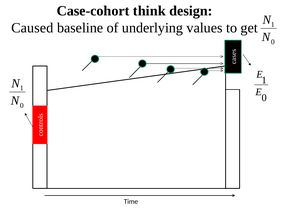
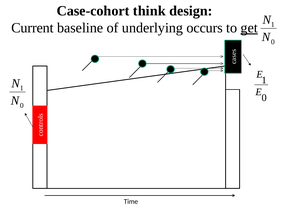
Caused: Caused -> Current
values: values -> occurs
get underline: none -> present
